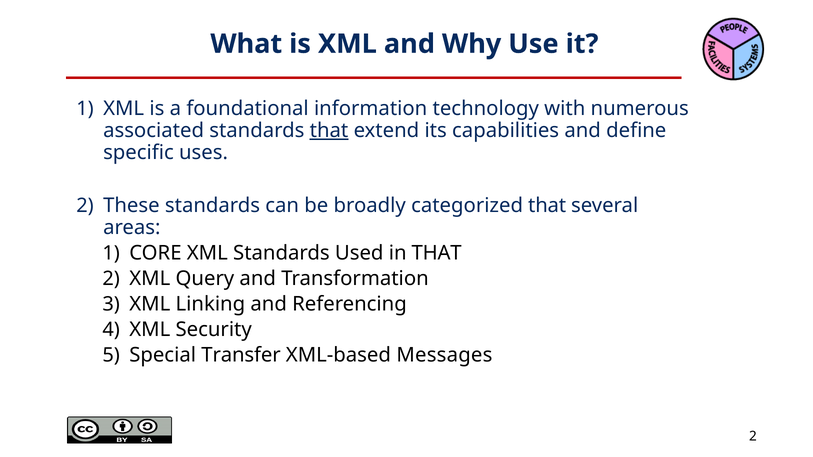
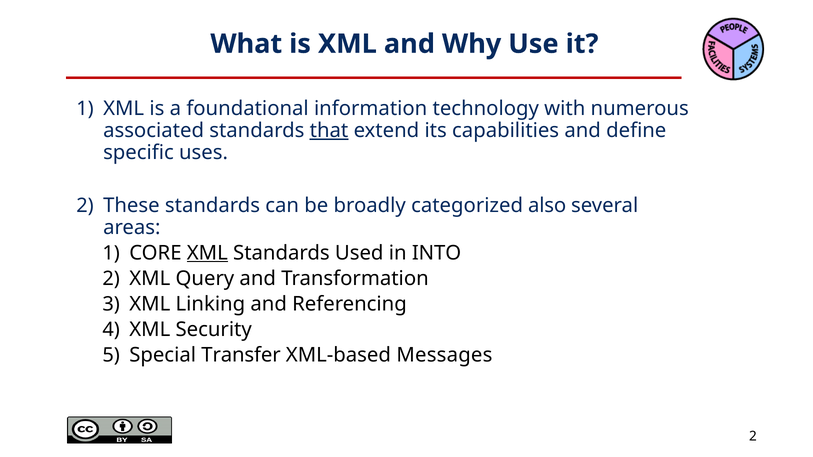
categorized that: that -> also
XML at (207, 253) underline: none -> present
in THAT: THAT -> INTO
